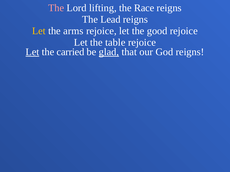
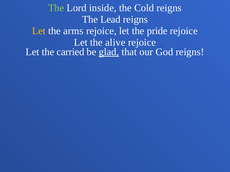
The at (56, 8) colour: pink -> light green
lifting: lifting -> inside
Race: Race -> Cold
good: good -> pride
table: table -> alive
Let at (32, 52) underline: present -> none
